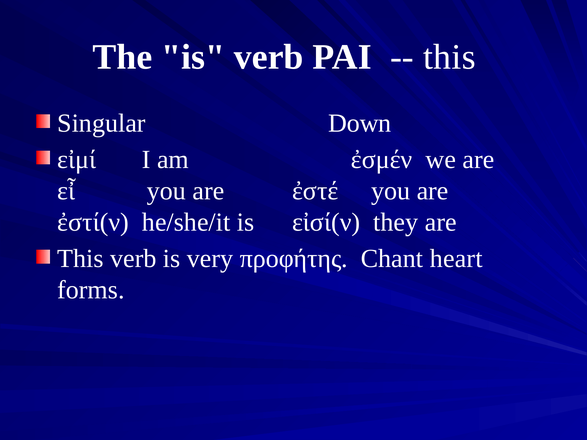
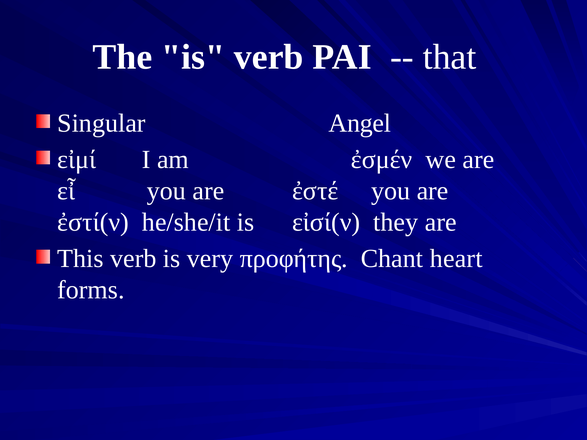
this at (449, 57): this -> that
Down: Down -> Angel
